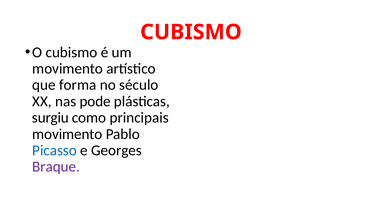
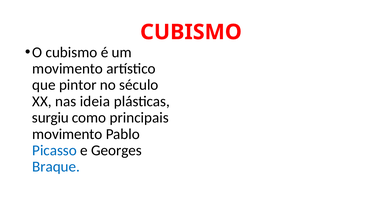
forma: forma -> pintor
pode: pode -> ideia
Braque colour: purple -> blue
